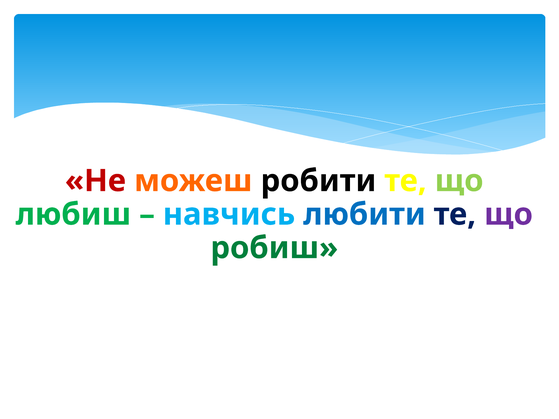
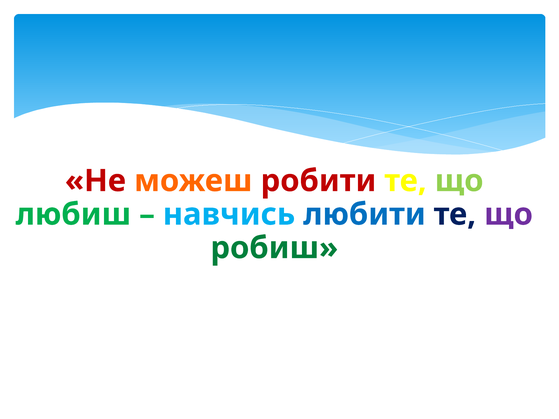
робити colour: black -> red
